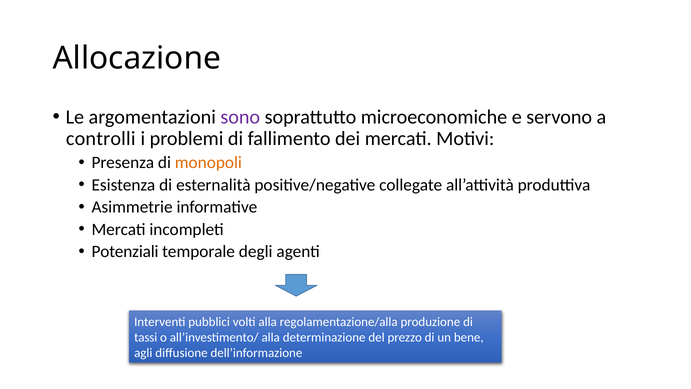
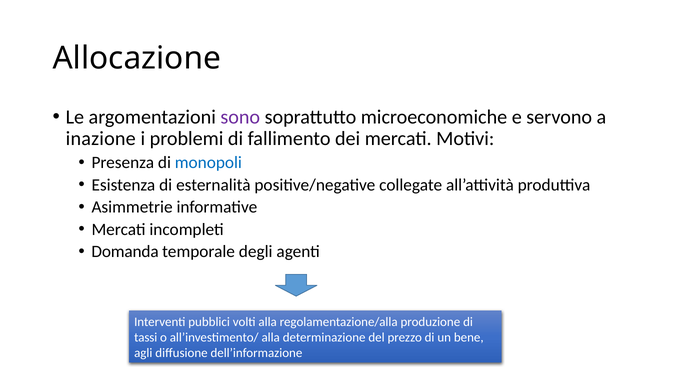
controlli: controlli -> inazione
monopoli colour: orange -> blue
Potenziali: Potenziali -> Domanda
